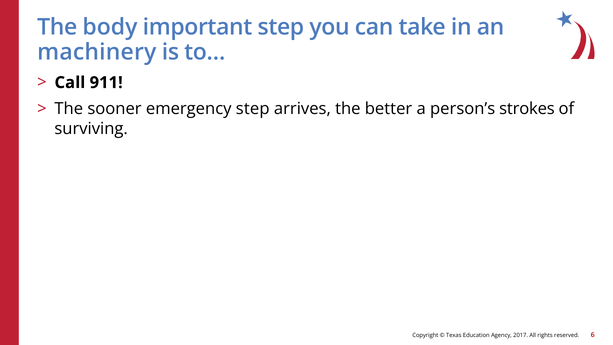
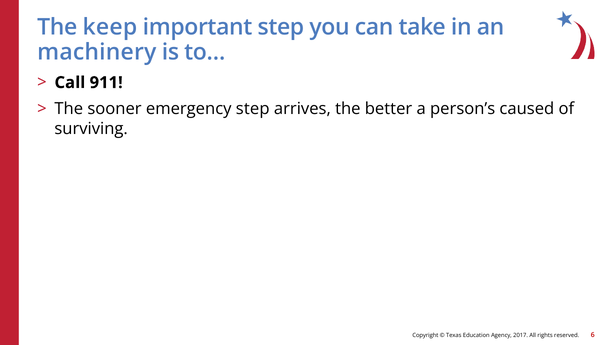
body: body -> keep
strokes: strokes -> caused
